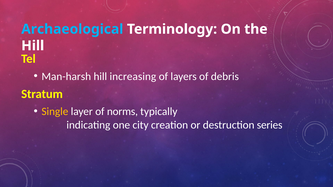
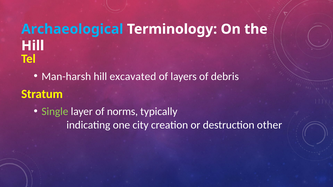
increasing: increasing -> excavated
Single colour: yellow -> light green
series: series -> other
